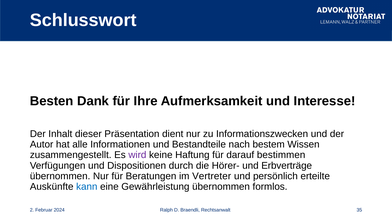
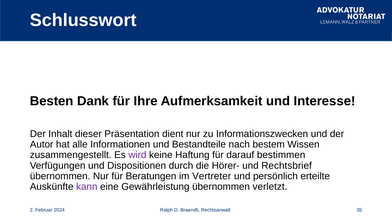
Erbverträge: Erbverträge -> Rechtsbrief
kann colour: blue -> purple
formlos: formlos -> verletzt
